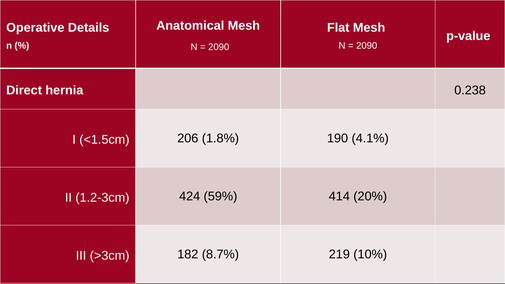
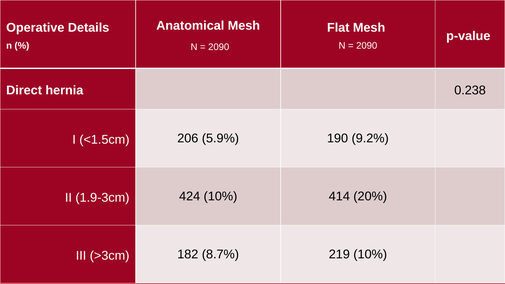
1.8%: 1.8% -> 5.9%
4.1%: 4.1% -> 9.2%
1.2-3cm: 1.2-3cm -> 1.9-3cm
424 59%: 59% -> 10%
